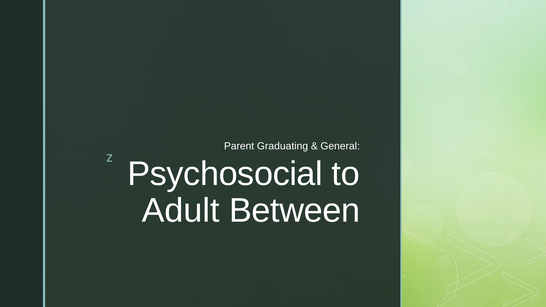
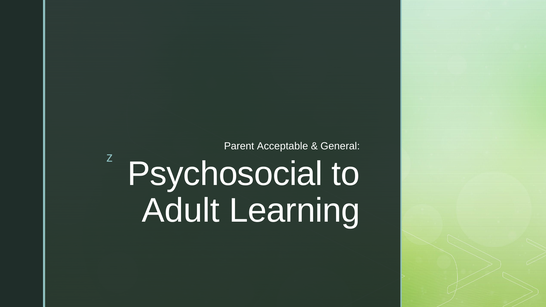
Graduating: Graduating -> Acceptable
Between: Between -> Learning
